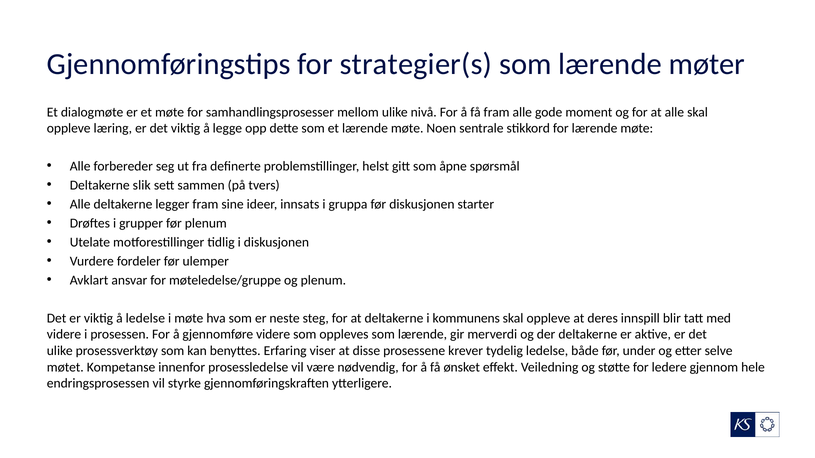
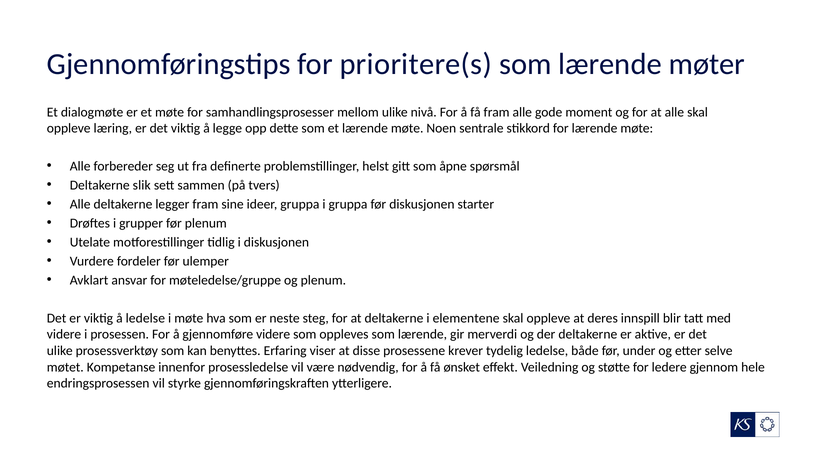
strategier(s: strategier(s -> prioritere(s
ideer innsats: innsats -> gruppa
kommunens: kommunens -> elementene
